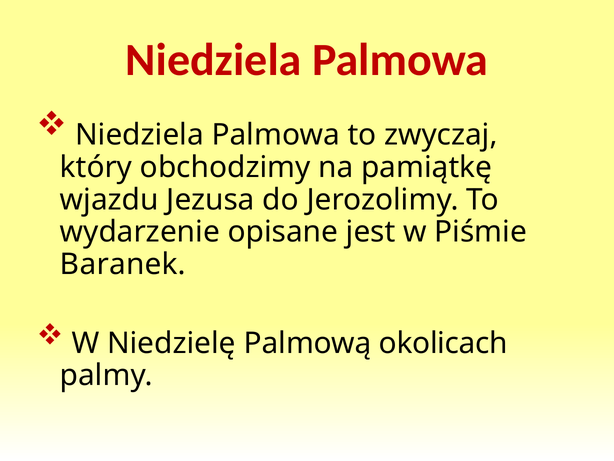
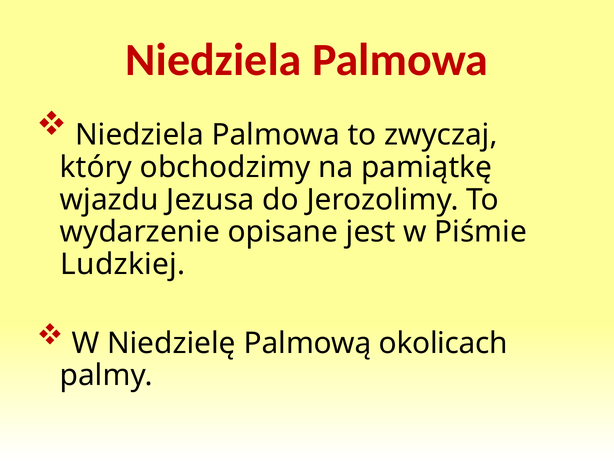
Baranek: Baranek -> Ludzkiej
